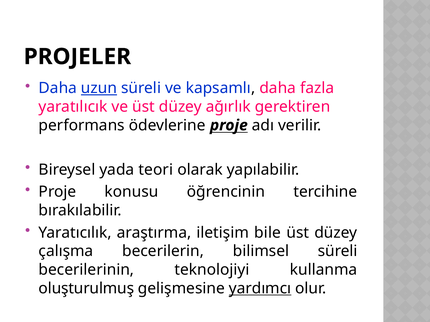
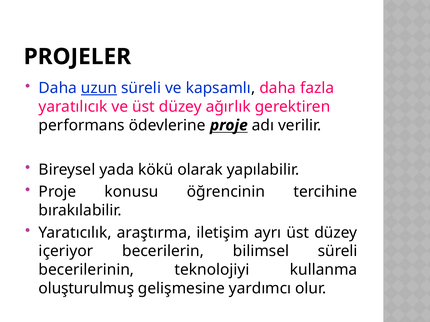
teori: teori -> kökü
bile: bile -> ayrı
çalışma: çalışma -> içeriyor
yardımcı underline: present -> none
